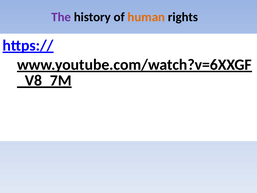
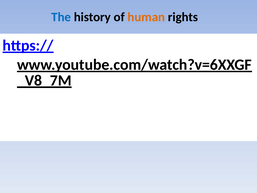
The colour: purple -> blue
